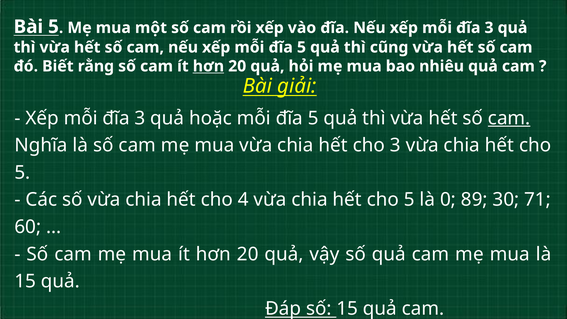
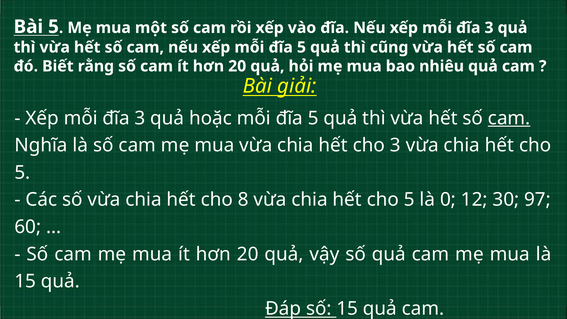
hơn at (208, 66) underline: present -> none
4: 4 -> 8
89: 89 -> 12
71: 71 -> 97
